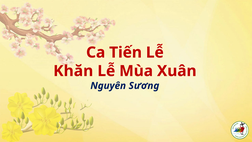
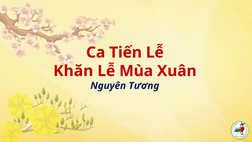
Sương: Sương -> Tương
